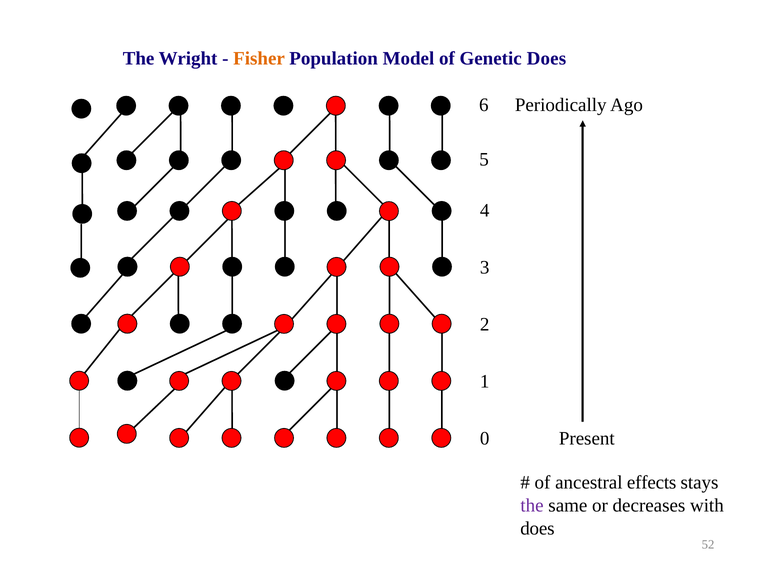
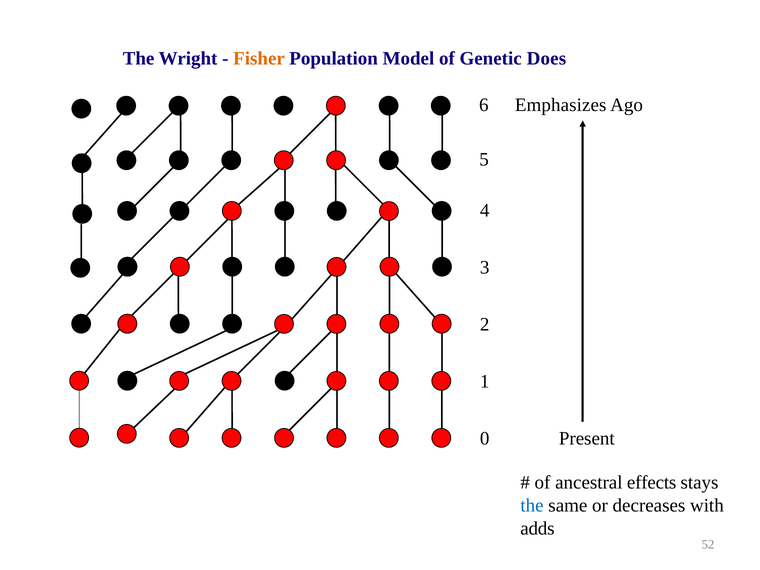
Periodically: Periodically -> Emphasizes
the at (532, 505) colour: purple -> blue
does at (537, 528): does -> adds
